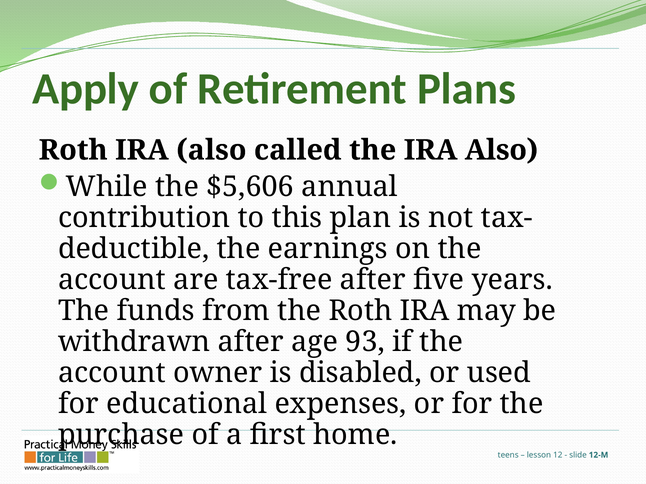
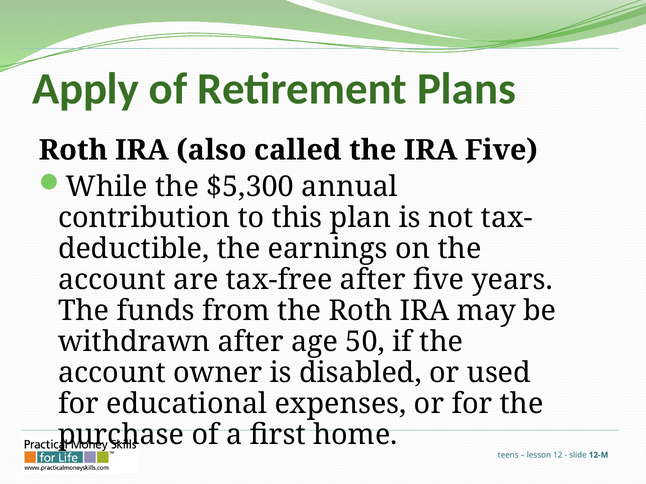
the IRA Also: Also -> Five
$5,606: $5,606 -> $5,300
93: 93 -> 50
